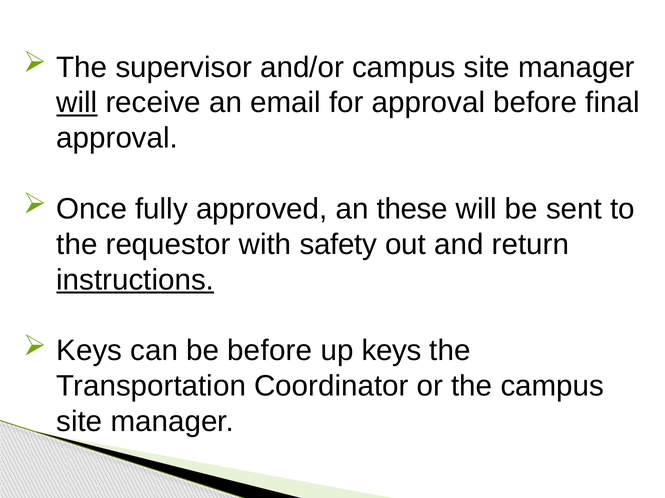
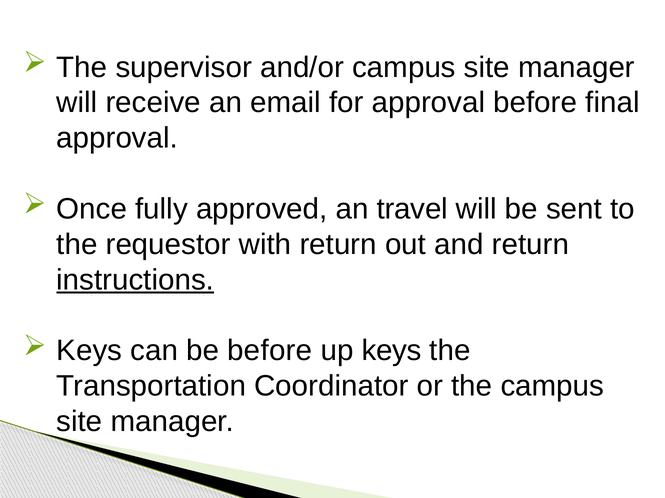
will at (77, 103) underline: present -> none
these: these -> travel
with safety: safety -> return
